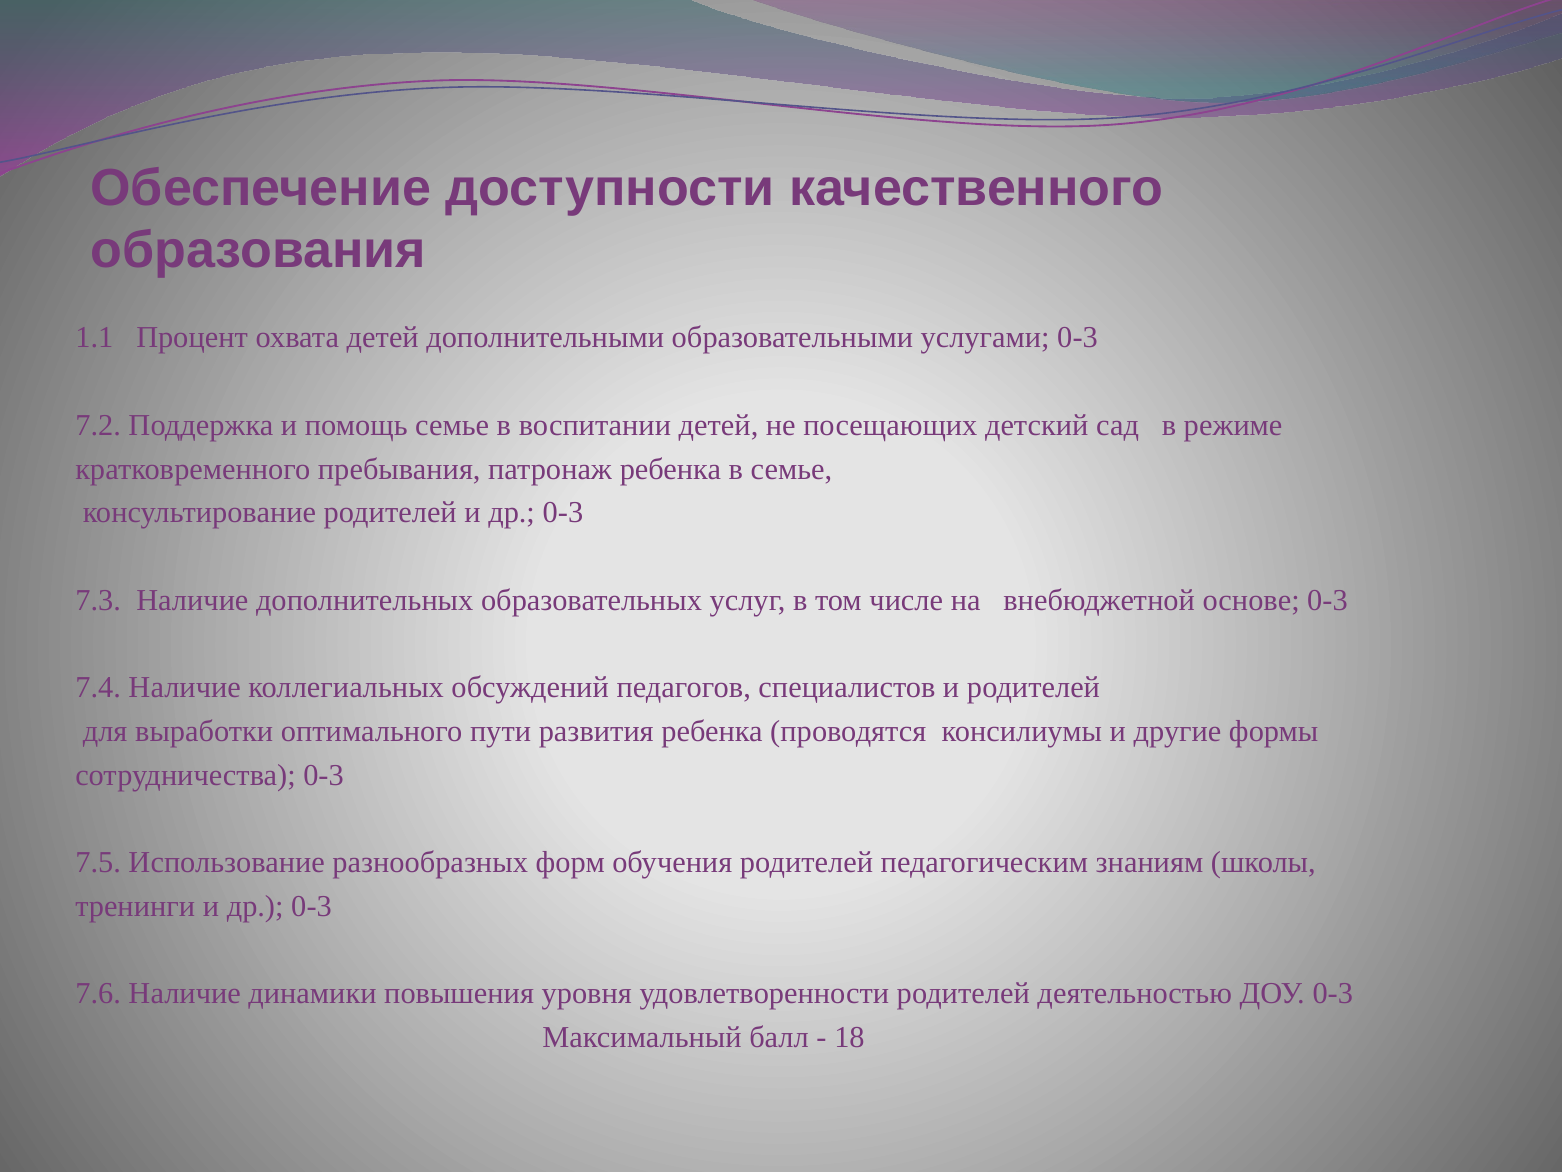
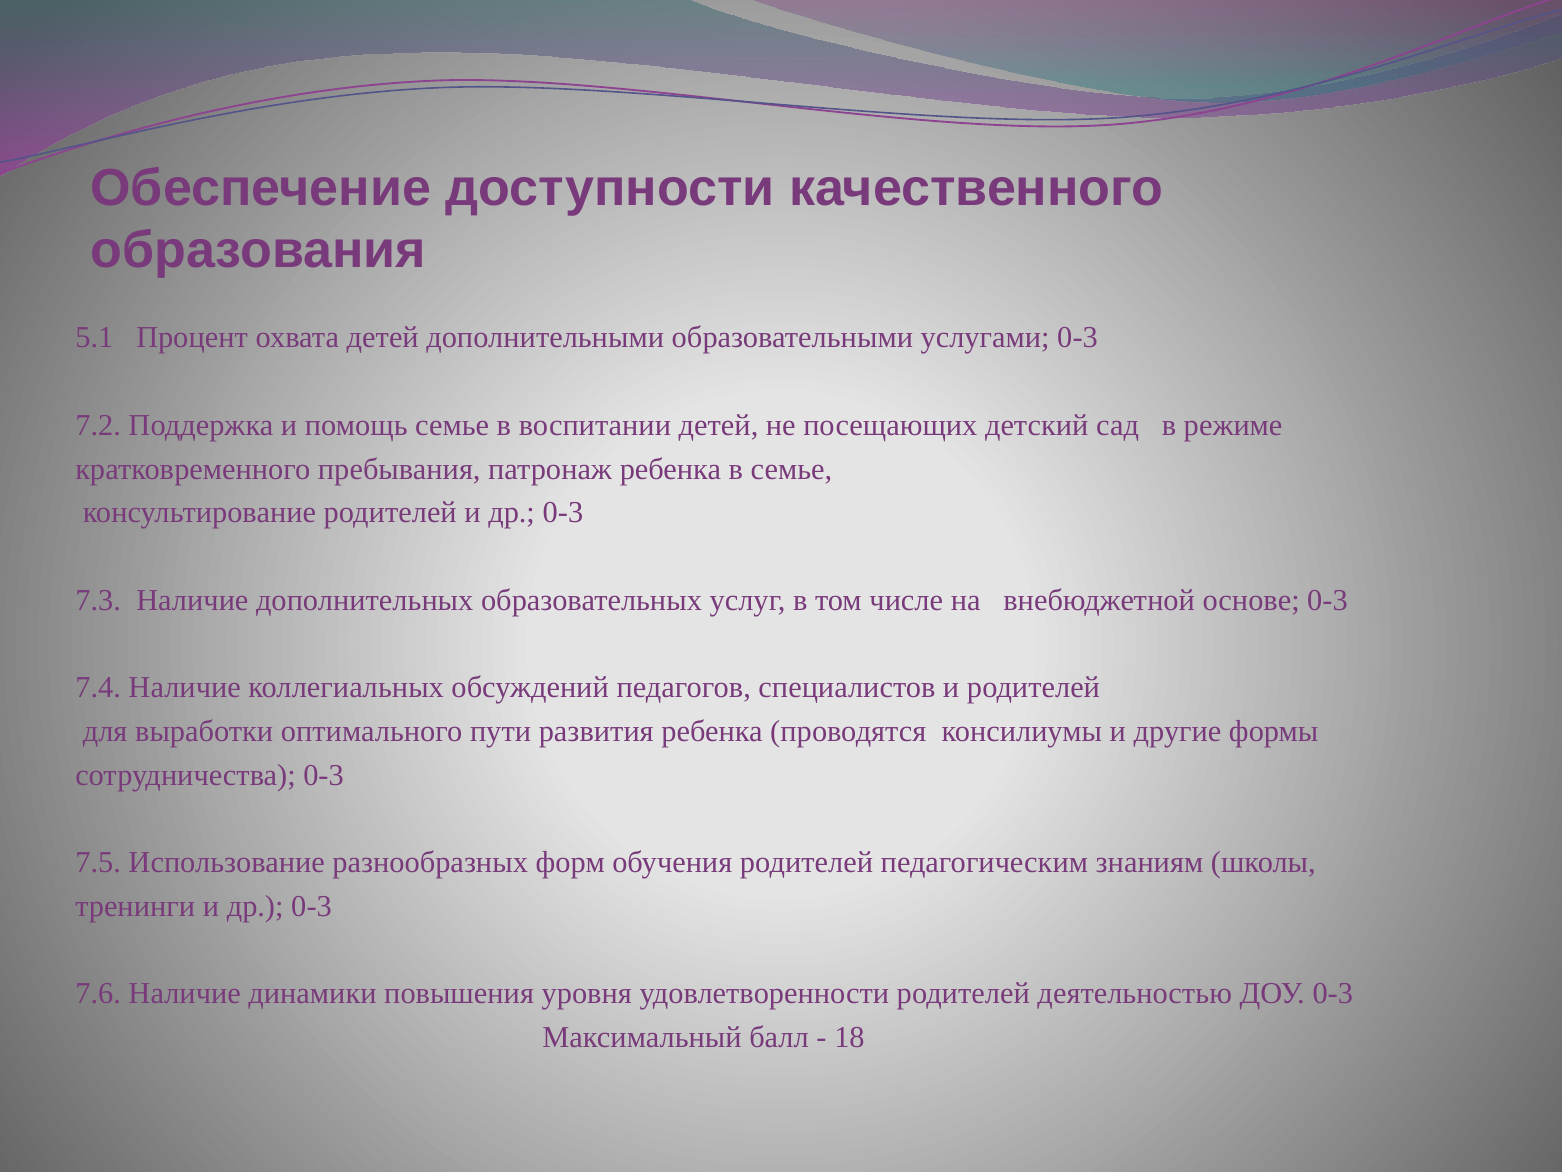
1.1: 1.1 -> 5.1
